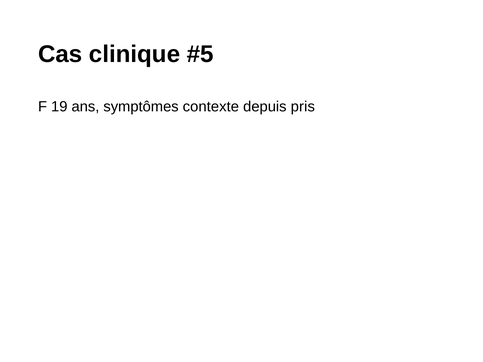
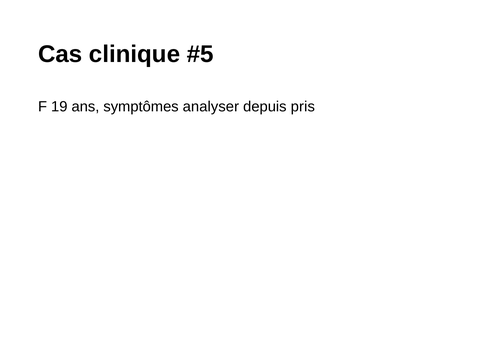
contexte: contexte -> analyser
